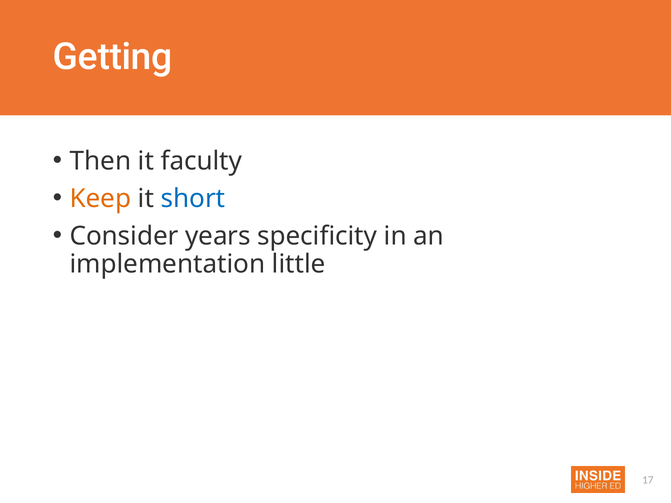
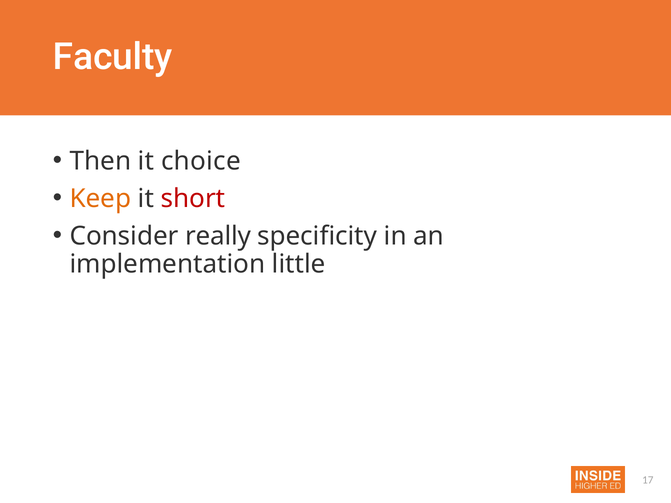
Getting: Getting -> Faculty
faculty: faculty -> choice
short colour: blue -> red
years: years -> really
